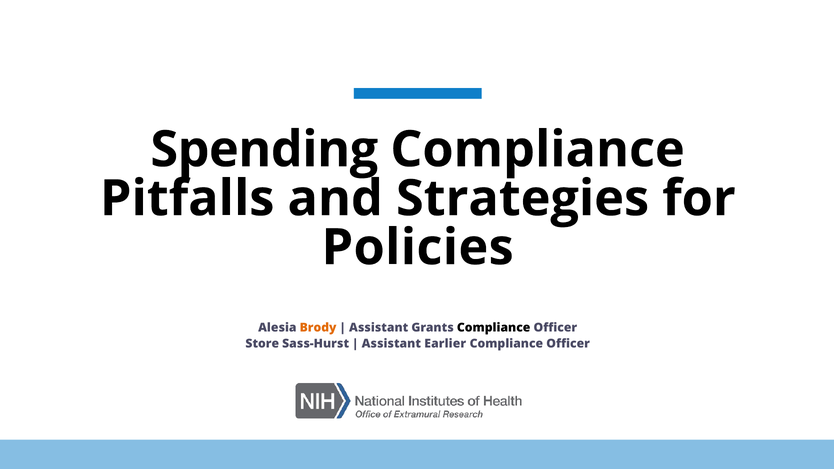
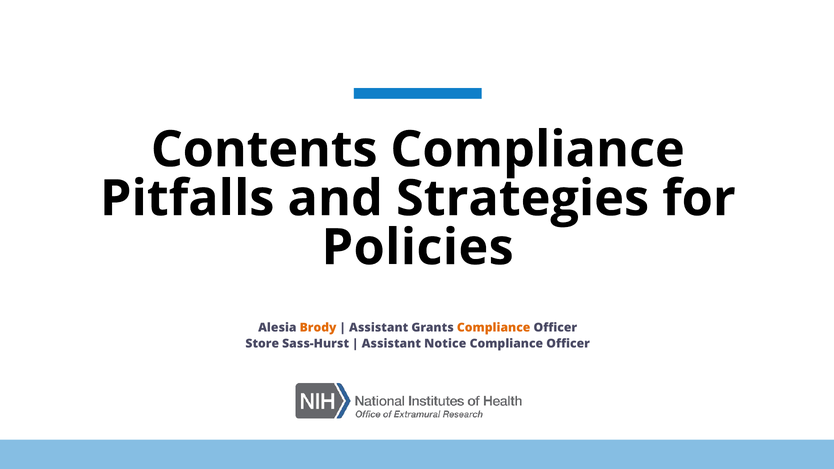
Spending: Spending -> Contents
Compliance at (494, 328) colour: black -> orange
Earlier: Earlier -> Notice
